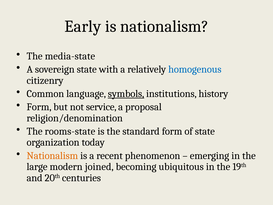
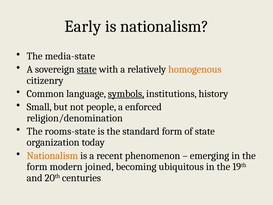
state at (87, 69) underline: none -> present
homogenous colour: blue -> orange
Form at (39, 107): Form -> Small
service: service -> people
proposal: proposal -> enforced
large at (37, 167): large -> form
